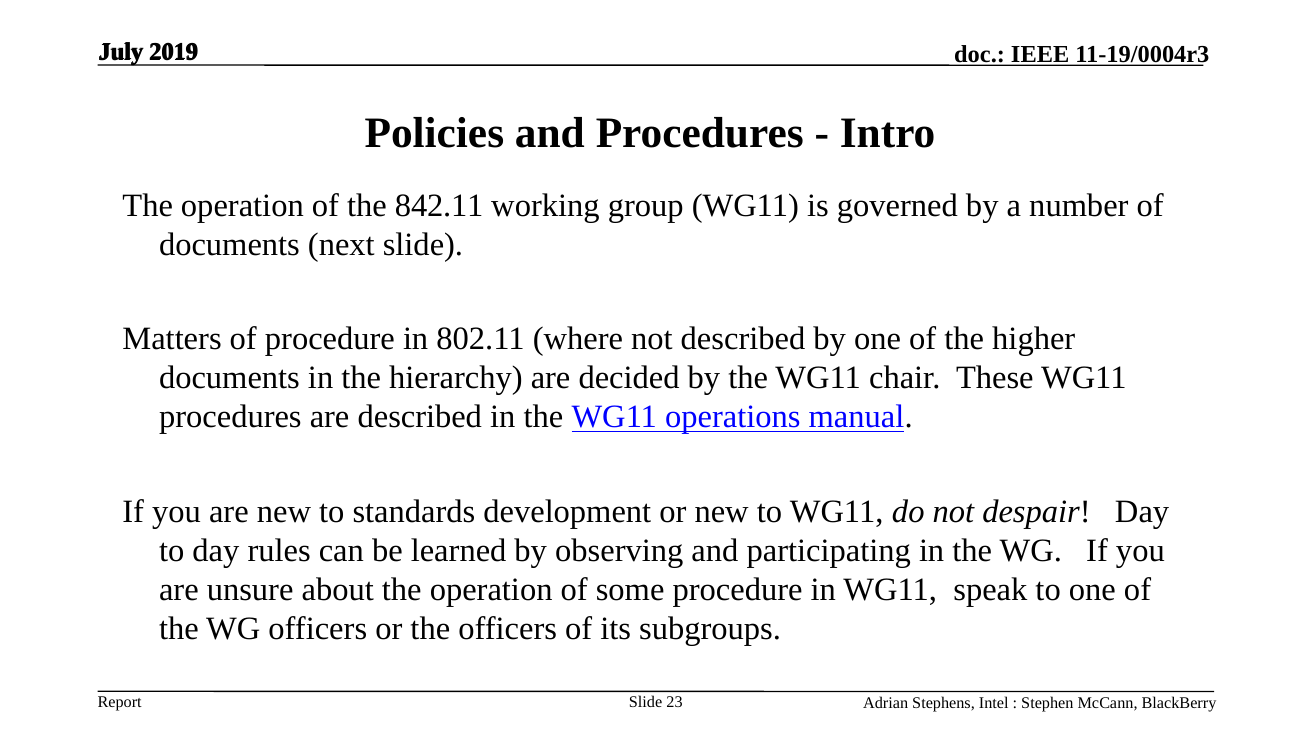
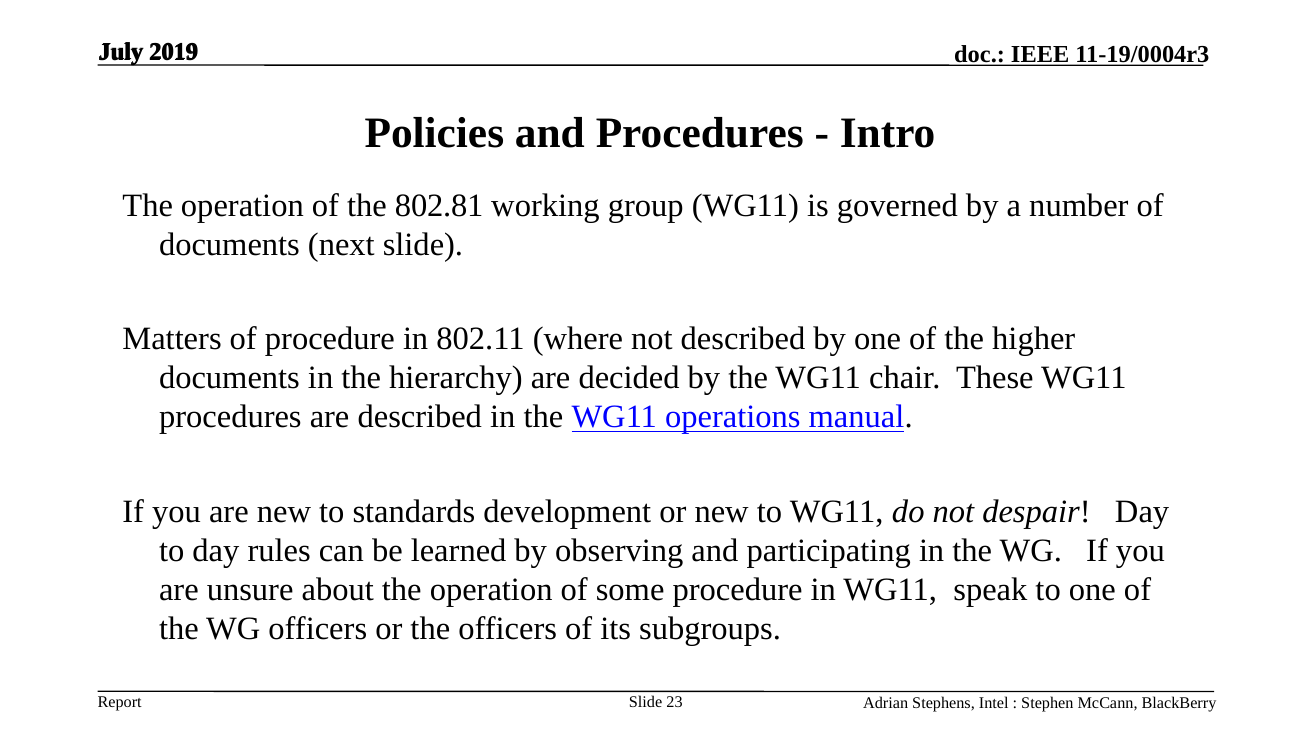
842.11: 842.11 -> 802.81
